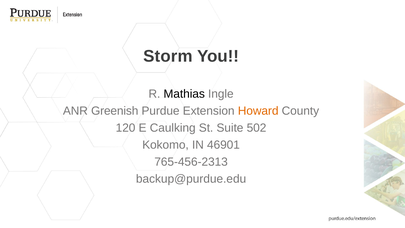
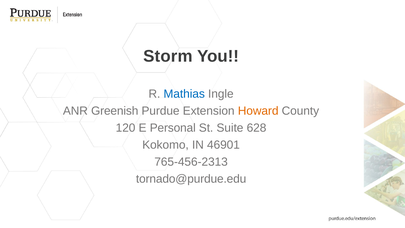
Mathias colour: black -> blue
Caulking: Caulking -> Personal
502: 502 -> 628
backup@purdue.edu: backup@purdue.edu -> tornado@purdue.edu
